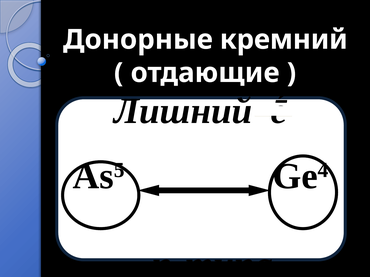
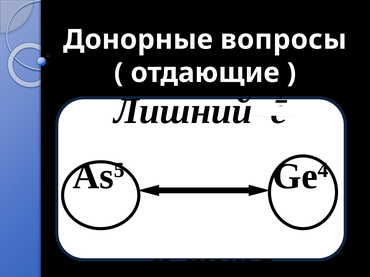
кремний: кремний -> вопросы
